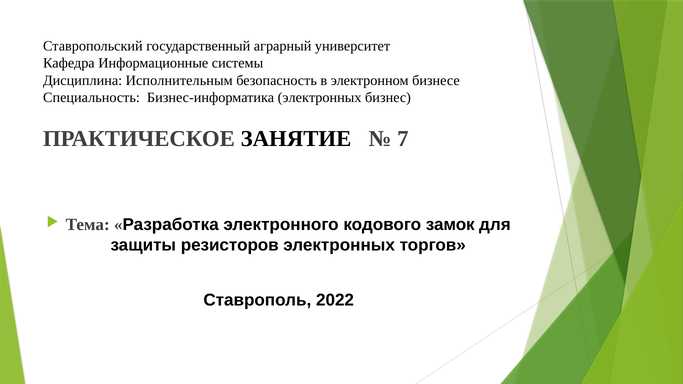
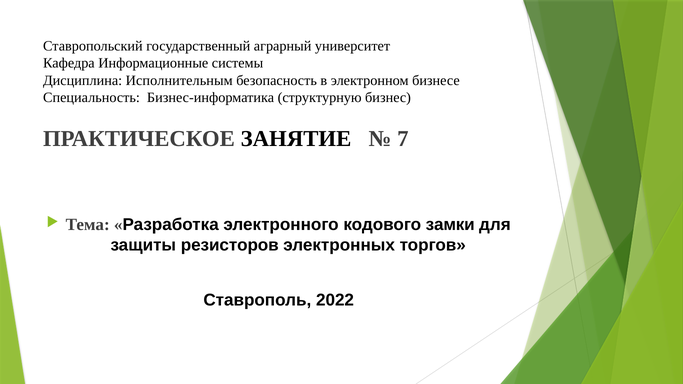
Бизнес-информатика электронных: электронных -> структурную
замок: замок -> замки
